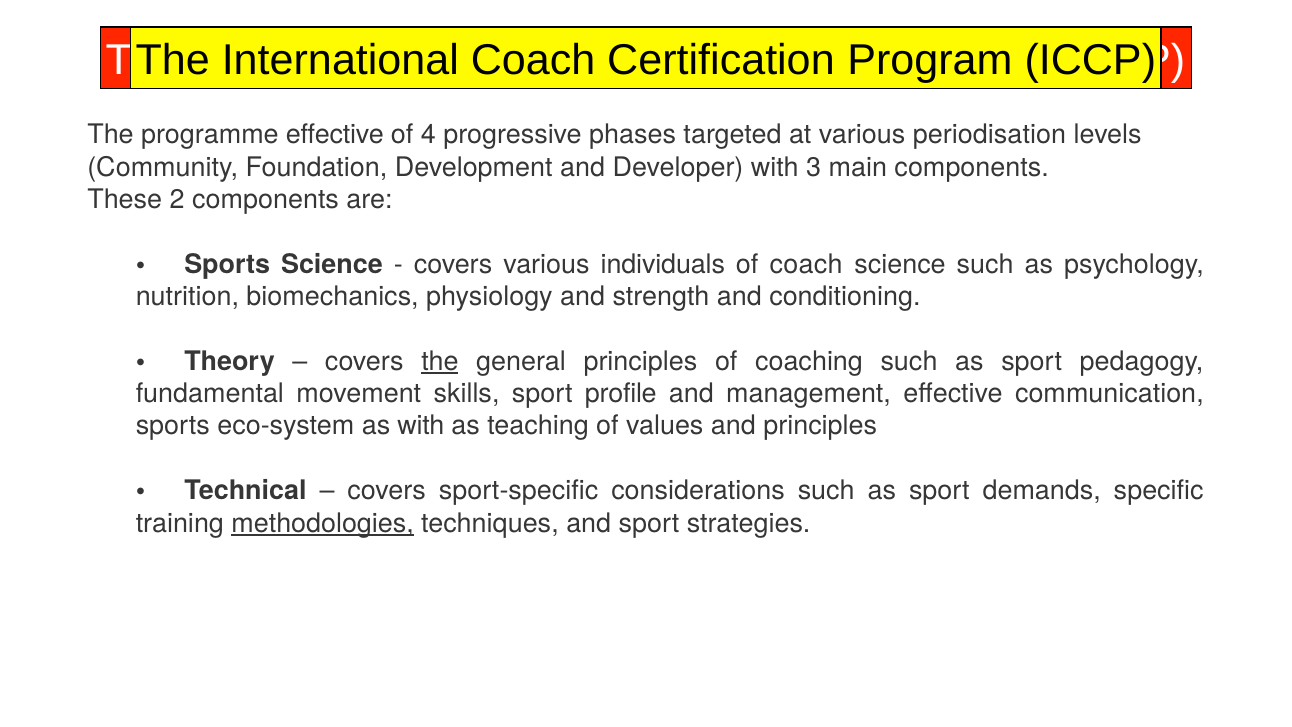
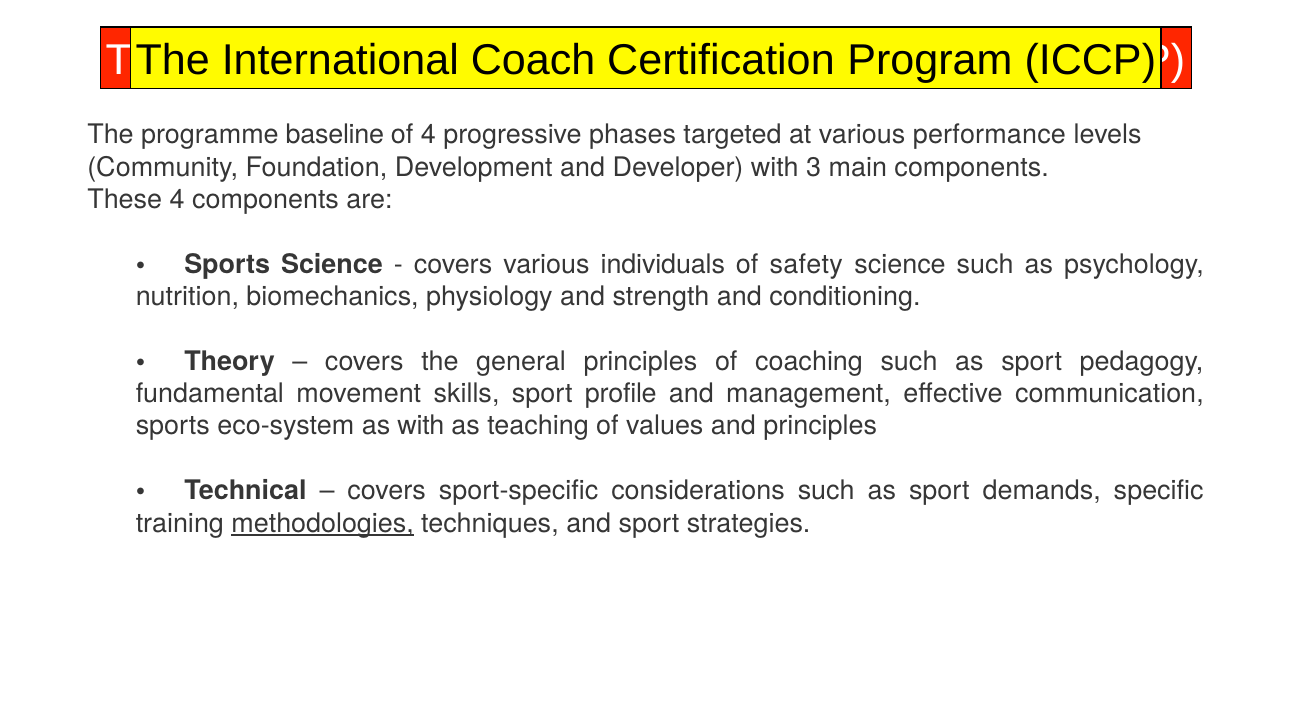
programme effective: effective -> baseline
periodisation: periodisation -> performance
These 2: 2 -> 4
of coach: coach -> safety
the at (440, 361) underline: present -> none
